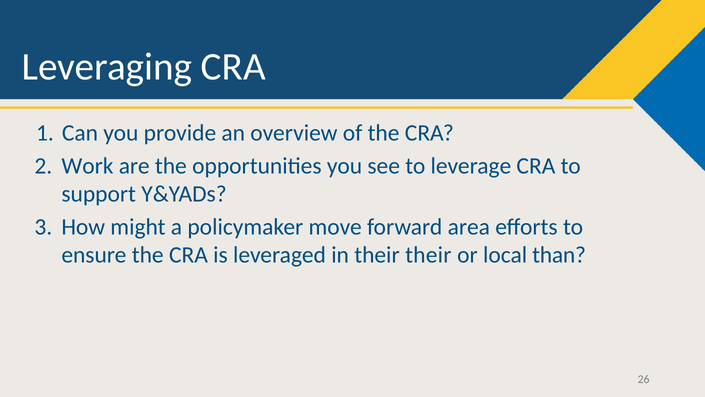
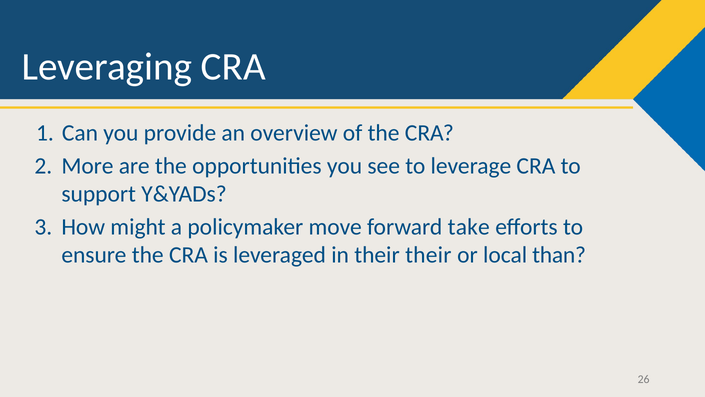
Work: Work -> More
area: area -> take
